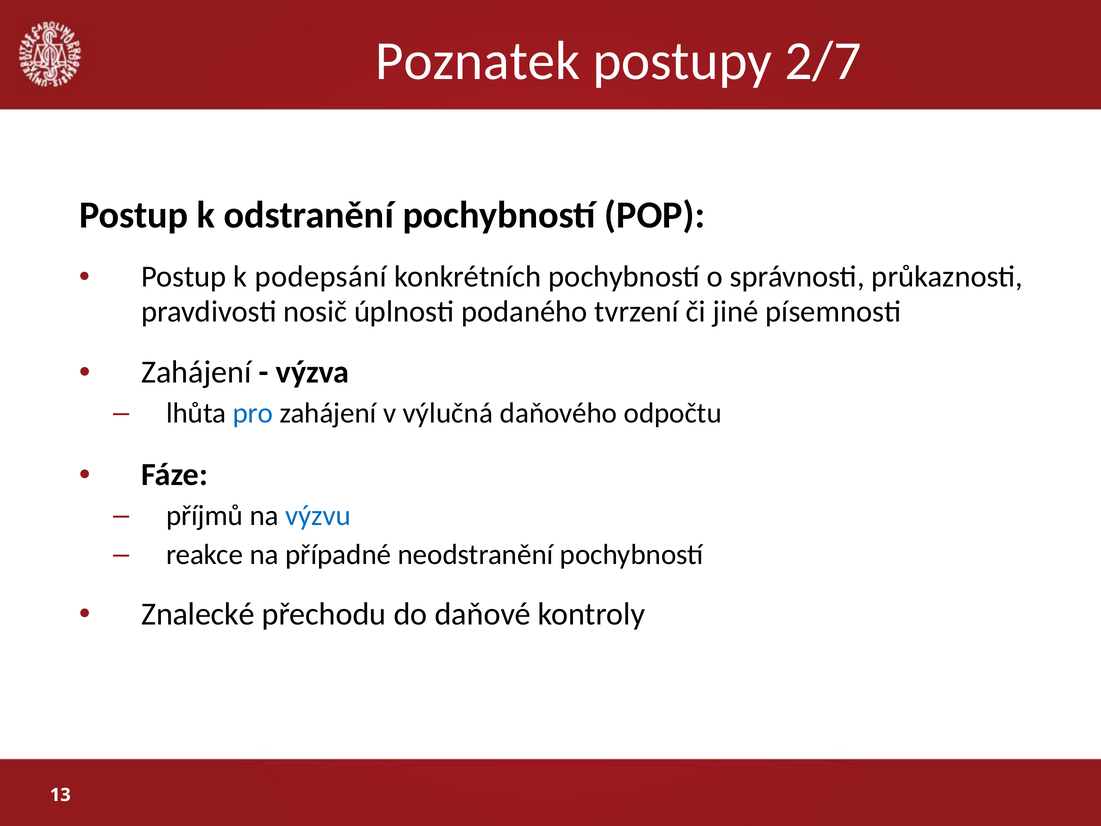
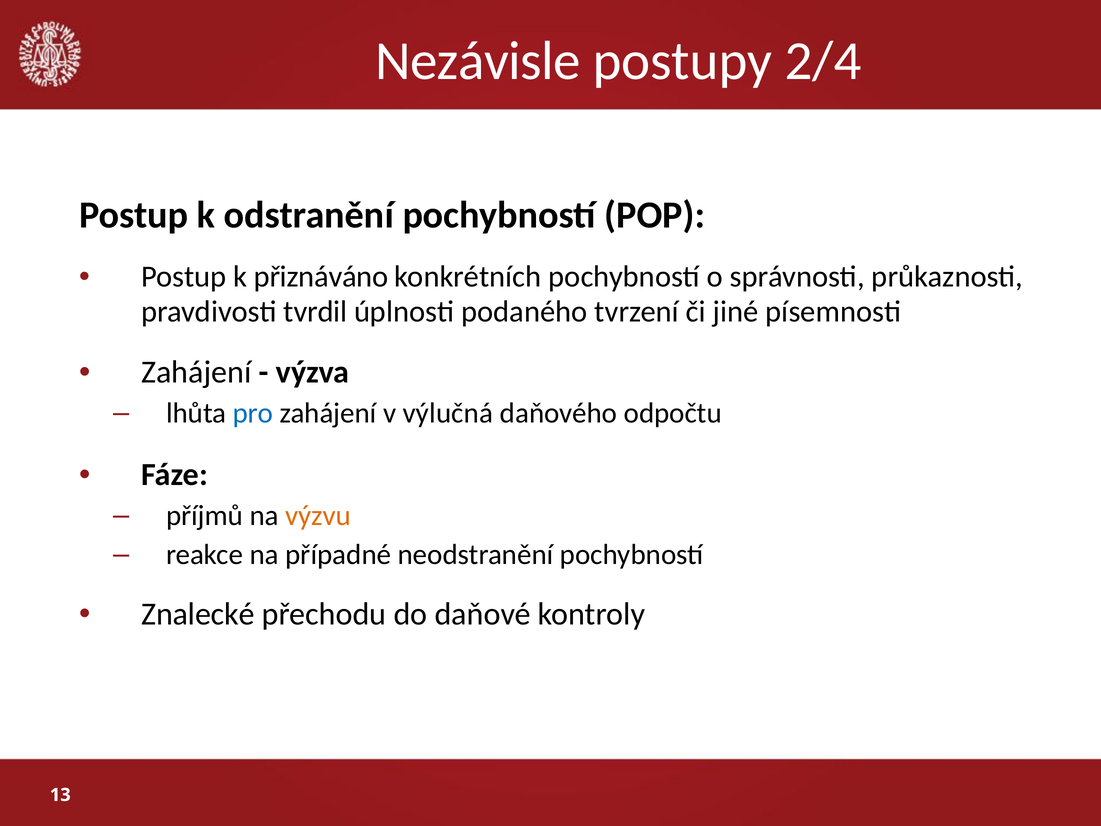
Poznatek: Poznatek -> Nezávisle
2/7: 2/7 -> 2/4
podepsání: podepsání -> přiznáváno
nosič: nosič -> tvrdil
výzvu colour: blue -> orange
